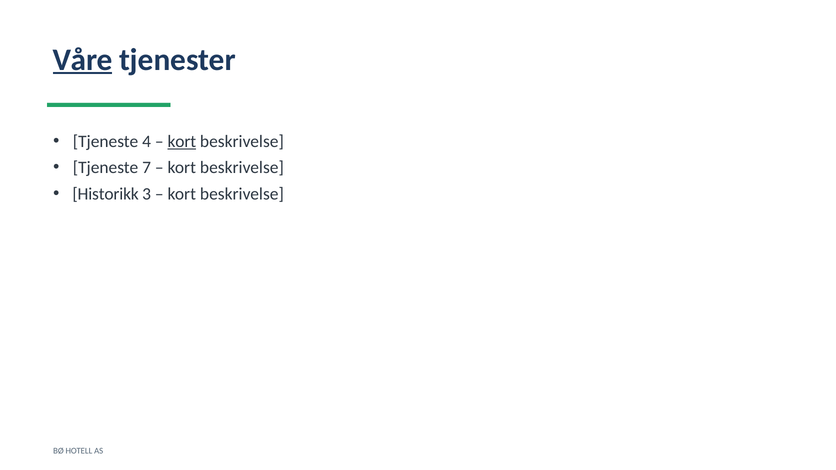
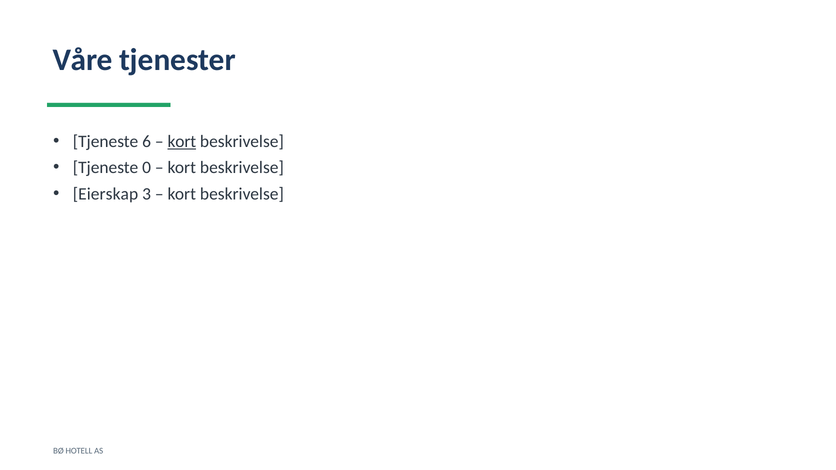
Våre underline: present -> none
4: 4 -> 6
7: 7 -> 0
Historikk: Historikk -> Eierskap
